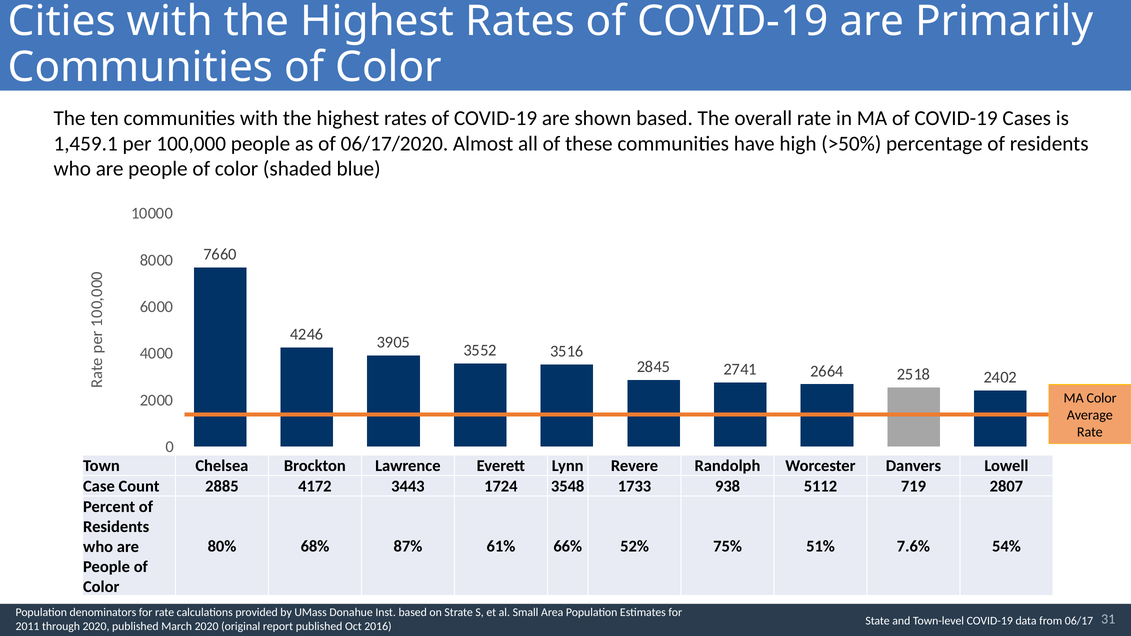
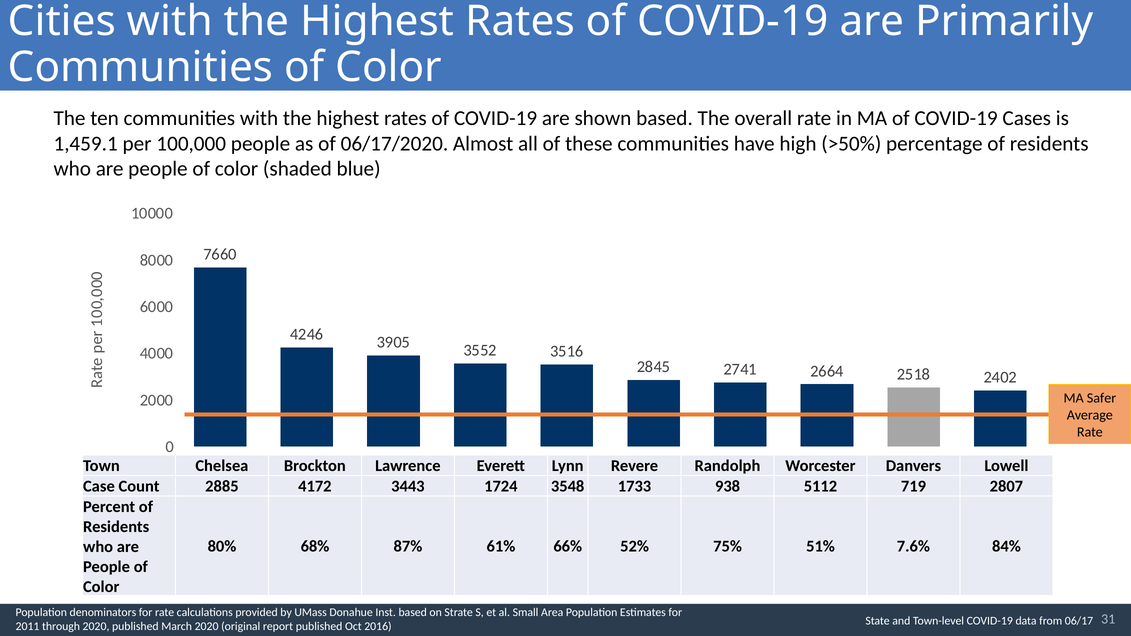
MA Color: Color -> Safer
54%: 54% -> 84%
